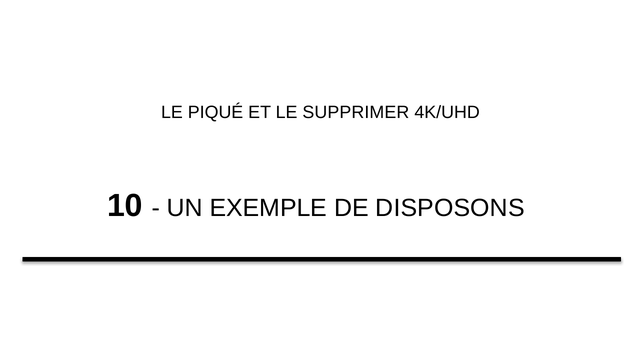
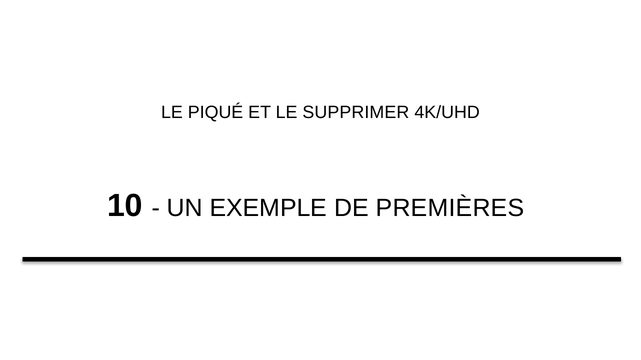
DISPOSONS: DISPOSONS -> PREMIÈRES
